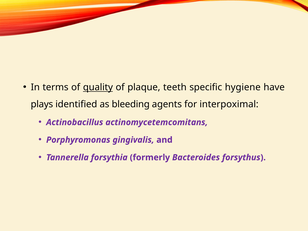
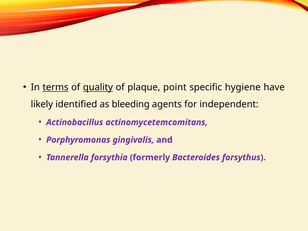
terms underline: none -> present
teeth: teeth -> point
plays: plays -> likely
interpoximal: interpoximal -> independent
